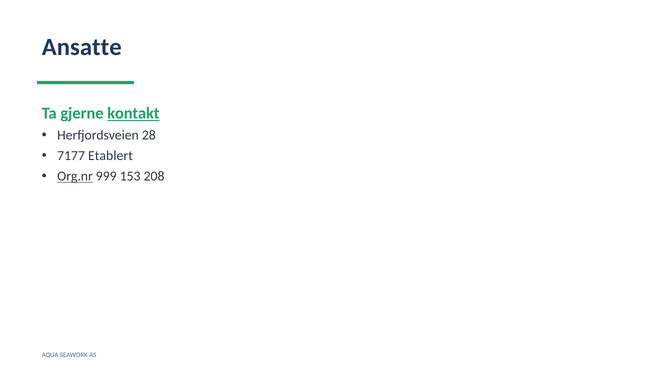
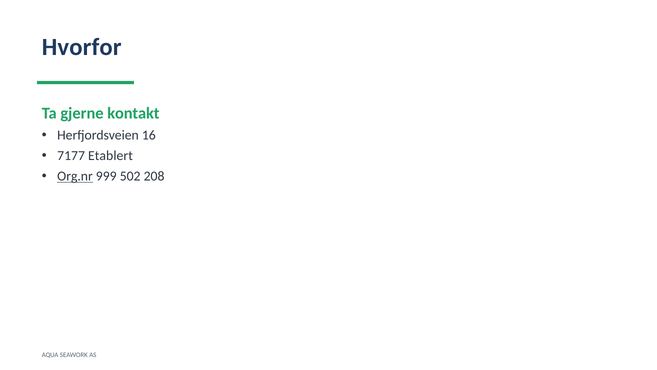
Ansatte: Ansatte -> Hvorfor
kontakt underline: present -> none
28: 28 -> 16
153: 153 -> 502
